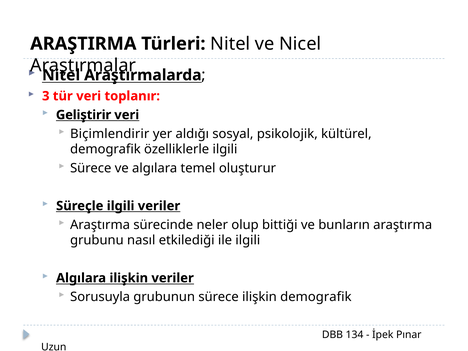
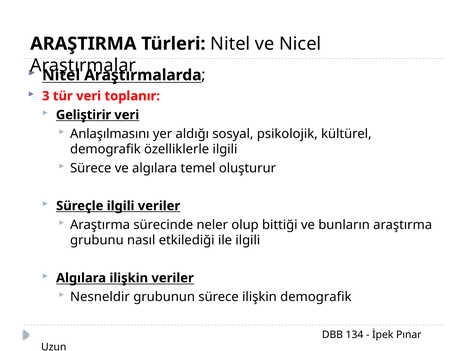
Biçimlendirir: Biçimlendirir -> Anlaşılmasını
Sorusuyla: Sorusuyla -> Nesneldir
